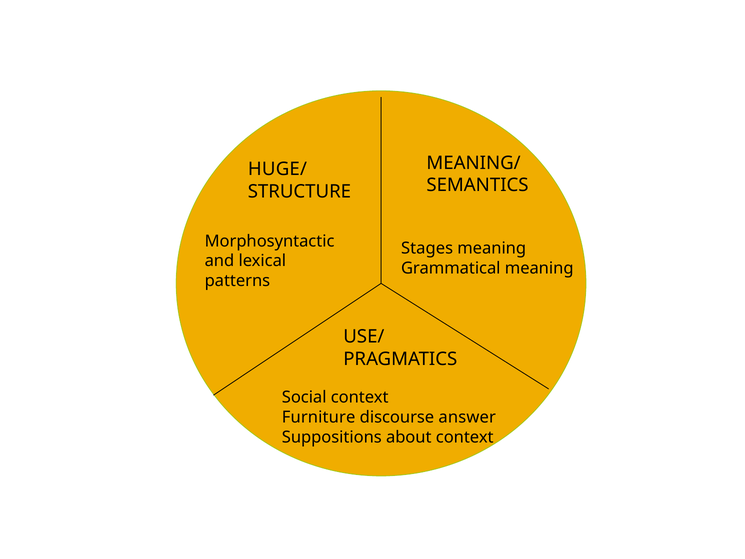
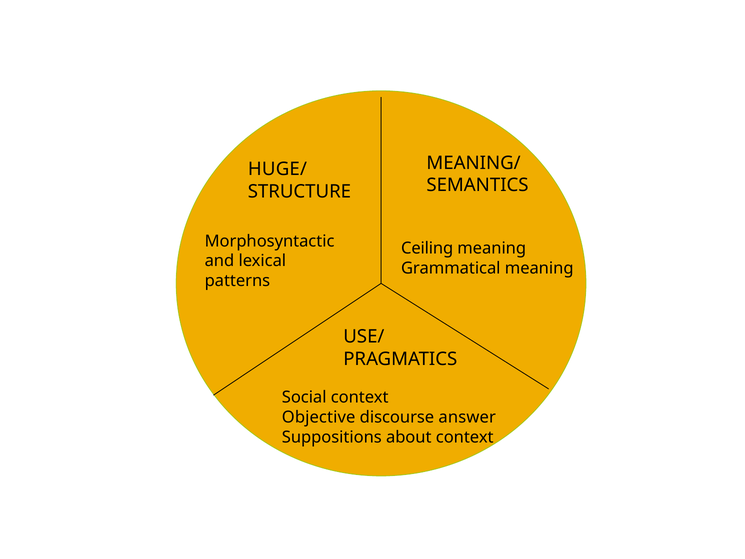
Stages: Stages -> Ceiling
Furniture: Furniture -> Objective
